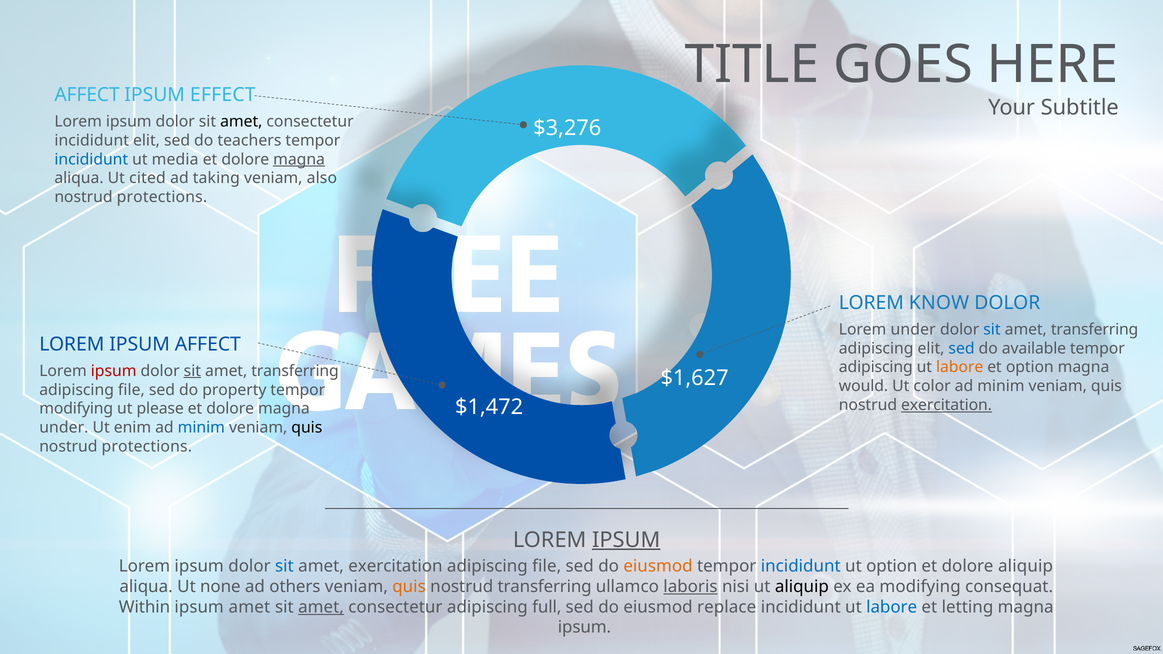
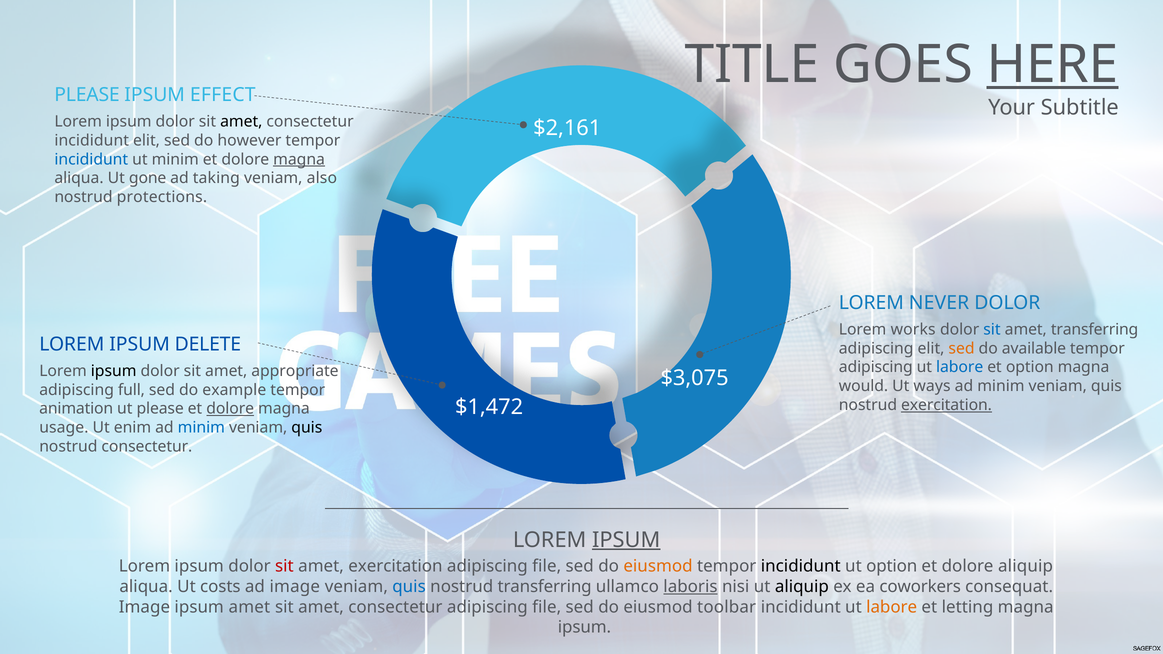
HERE underline: none -> present
AFFECT at (87, 95): AFFECT -> PLEASE
$3,276: $3,276 -> $2,161
teachers: teachers -> however
ut media: media -> minim
cited: cited -> gone
KNOW: KNOW -> NEVER
Lorem under: under -> works
IPSUM AFFECT: AFFECT -> DELETE
sed at (962, 348) colour: blue -> orange
labore at (960, 367) colour: orange -> blue
ipsum at (114, 371) colour: red -> black
sit at (192, 371) underline: present -> none
transferring at (295, 371): transferring -> appropriate
$1,627: $1,627 -> $3,075
color: color -> ways
file at (131, 390): file -> full
property: property -> example
modifying at (76, 409): modifying -> animation
dolore at (230, 409) underline: none -> present
under at (64, 428): under -> usage
protections at (147, 447): protections -> consectetur
sit at (284, 566) colour: blue -> red
incididunt at (801, 566) colour: blue -> black
none: none -> costs
ad others: others -> image
quis at (409, 587) colour: orange -> blue
ea modifying: modifying -> coworkers
Within at (144, 607): Within -> Image
amet at (321, 607) underline: present -> none
consectetur adipiscing full: full -> file
replace: replace -> toolbar
labore at (892, 607) colour: blue -> orange
